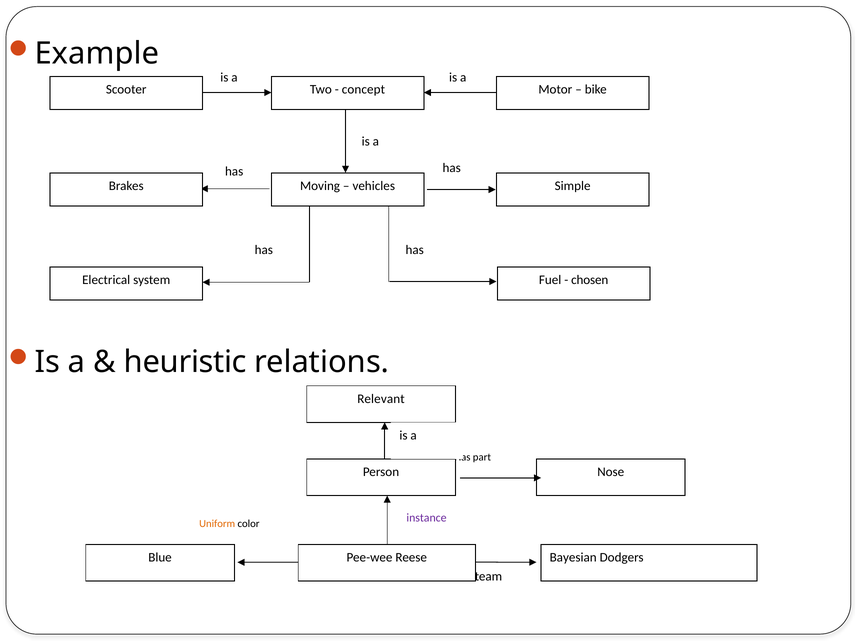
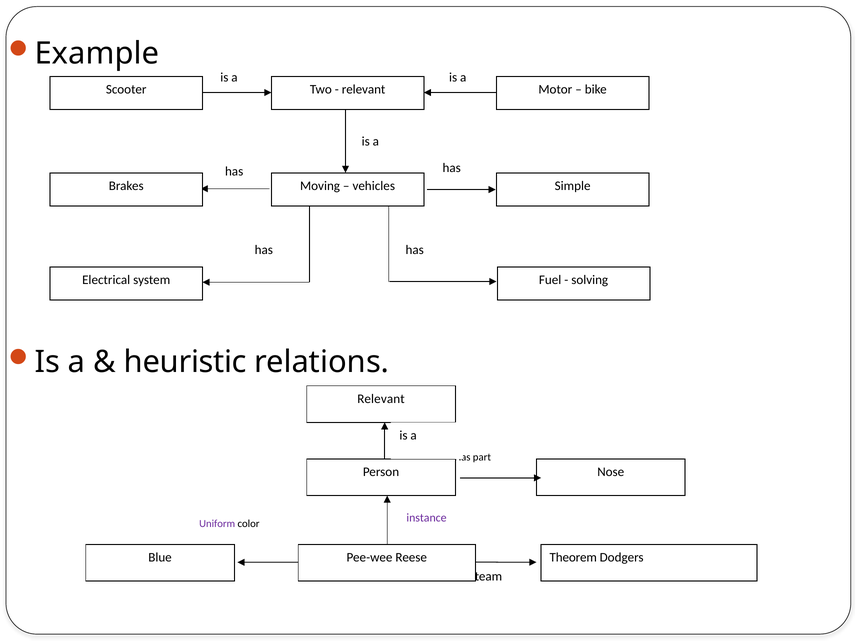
concept at (363, 89): concept -> relevant
chosen: chosen -> solving
Uniform colour: orange -> purple
Bayesian: Bayesian -> Theorem
